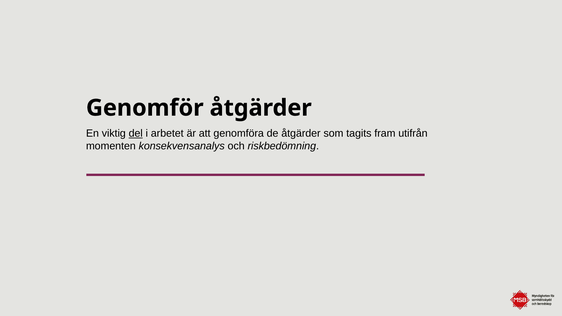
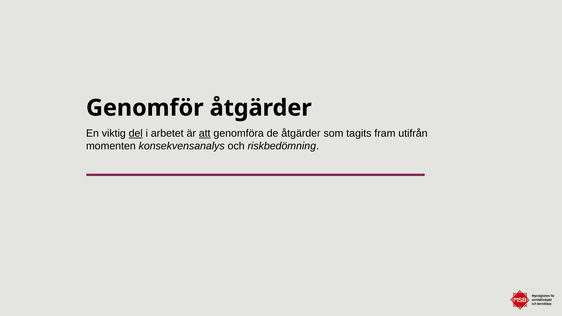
att underline: none -> present
